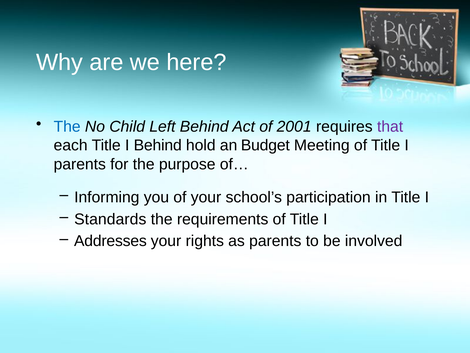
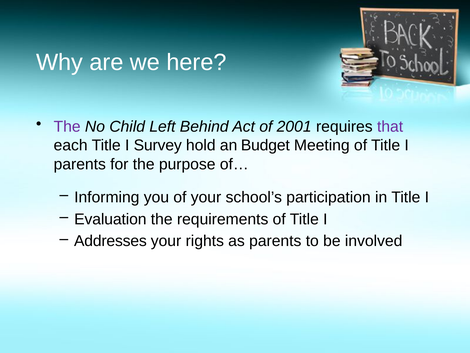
The at (67, 126) colour: blue -> purple
I Behind: Behind -> Survey
Standards: Standards -> Evaluation
